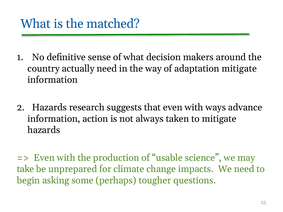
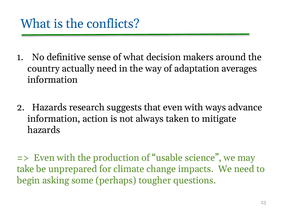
matched: matched -> conflicts
adaptation mitigate: mitigate -> averages
